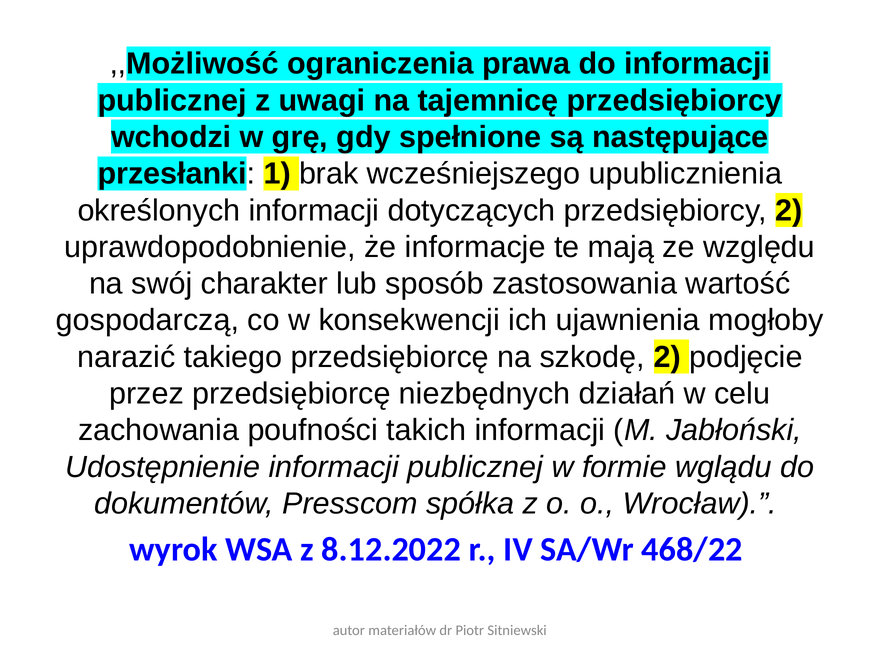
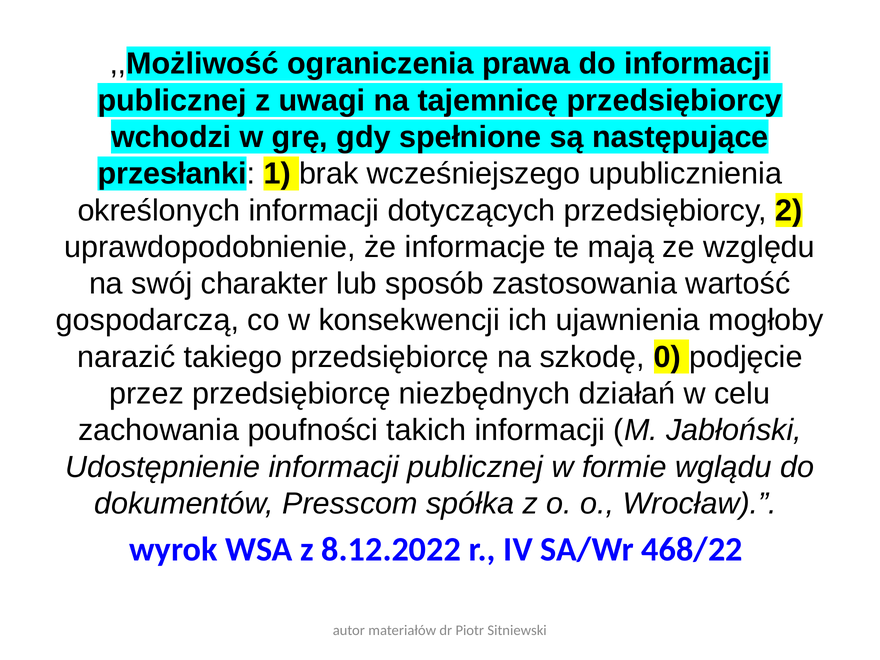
szkodę 2: 2 -> 0
